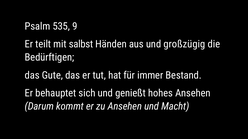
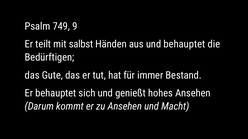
535: 535 -> 749
und großzügig: großzügig -> behauptet
